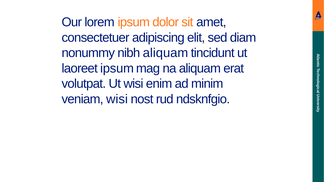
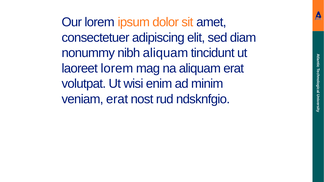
laoreet ipsum: ipsum -> lorem
veniam wisi: wisi -> erat
